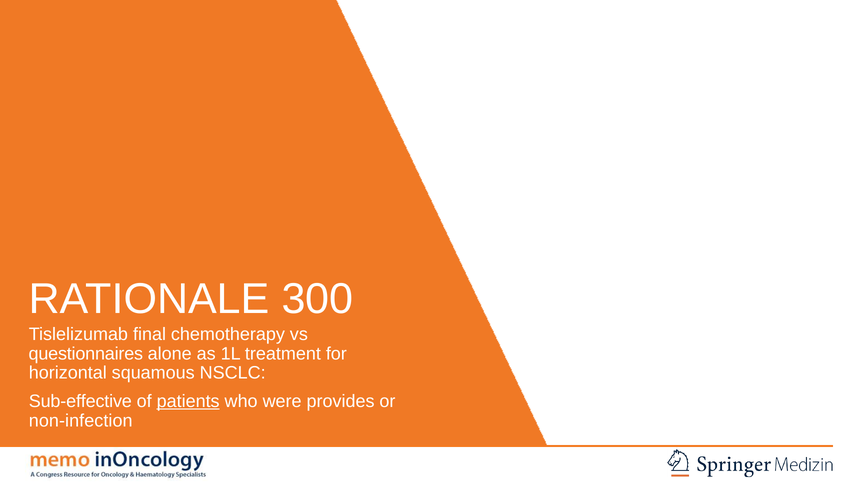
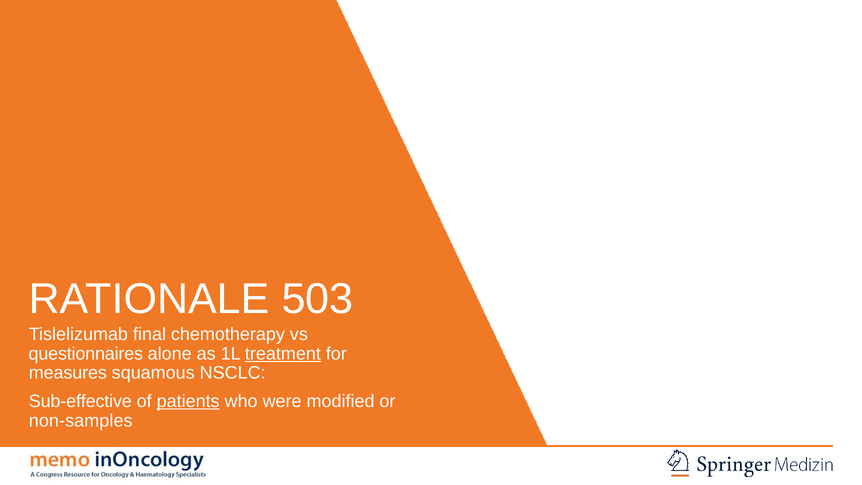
300: 300 -> 503
treatment underline: none -> present
horizontal: horizontal -> measures
provides: provides -> modified
non-infection: non-infection -> non-samples
